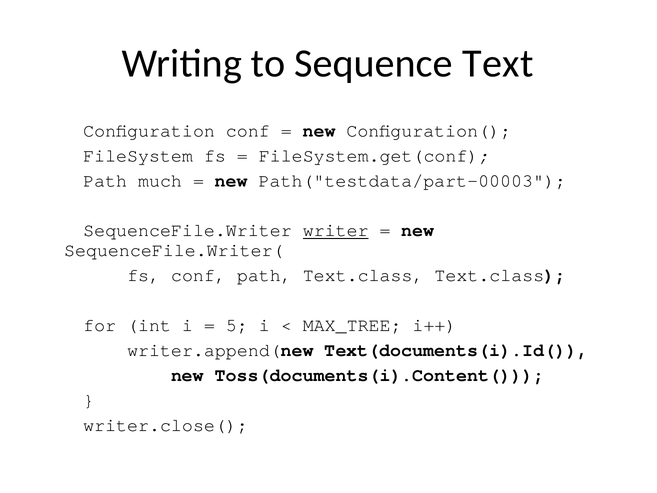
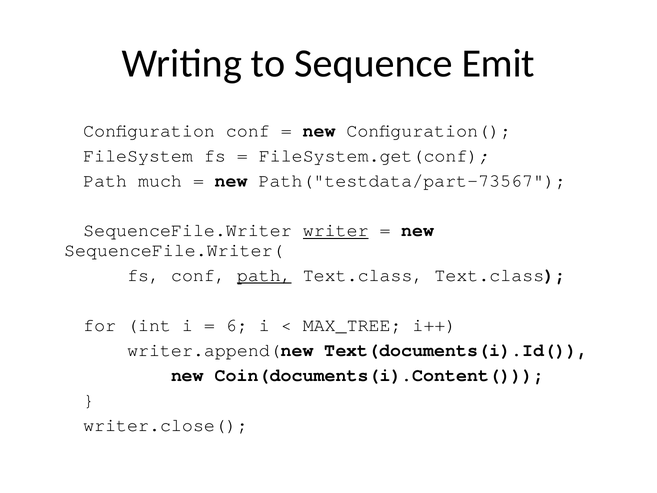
Text: Text -> Emit
Path("testdata/part-00003: Path("testdata/part-00003 -> Path("testdata/part-73567
path at (264, 275) underline: none -> present
5: 5 -> 6
Toss(documents(i).Content(: Toss(documents(i).Content( -> Coin(documents(i).Content(
